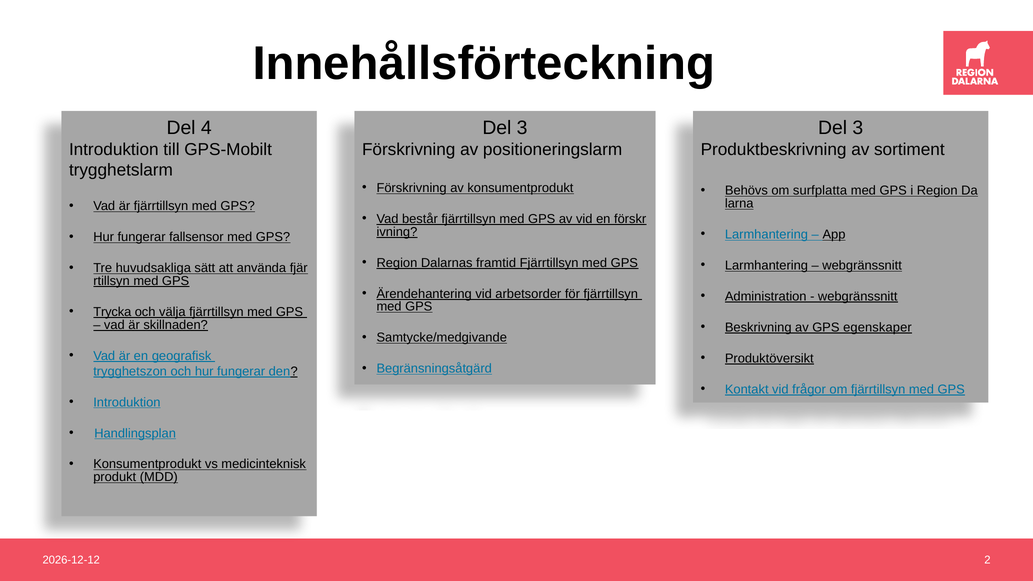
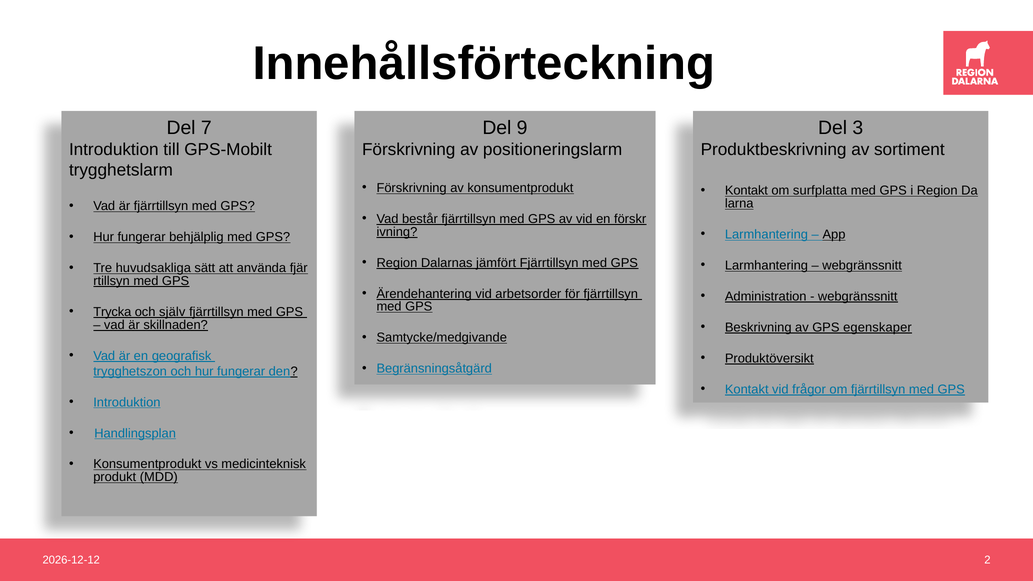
3 at (522, 128): 3 -> 9
4: 4 -> 7
Behövs at (746, 191): Behövs -> Kontakt
fallsensor: fallsensor -> behjälplig
framtid: framtid -> jämfört
välja: välja -> själv
